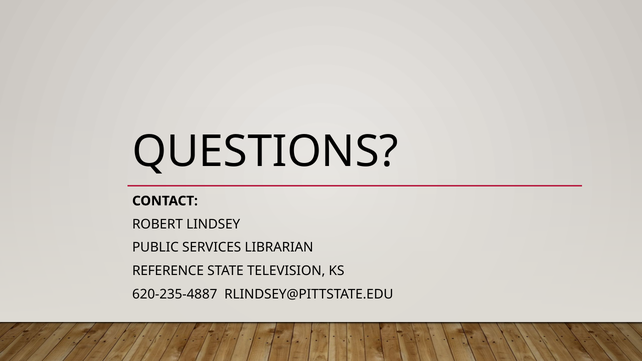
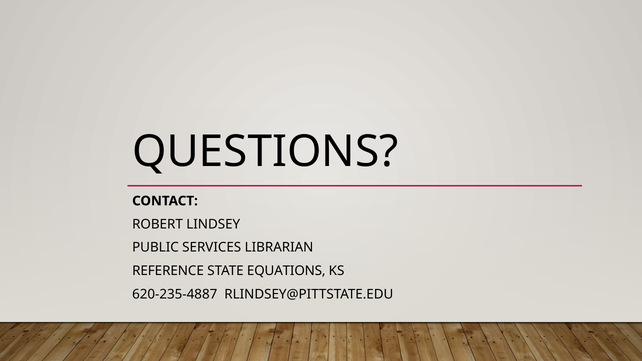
TELEVISION: TELEVISION -> EQUATIONS
